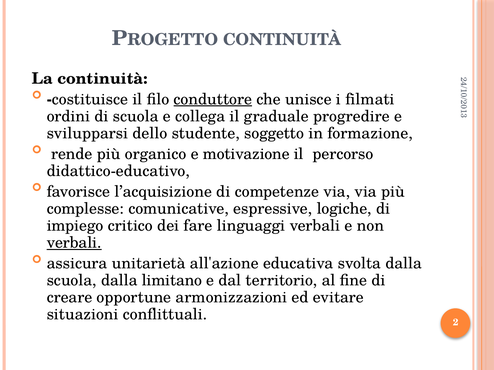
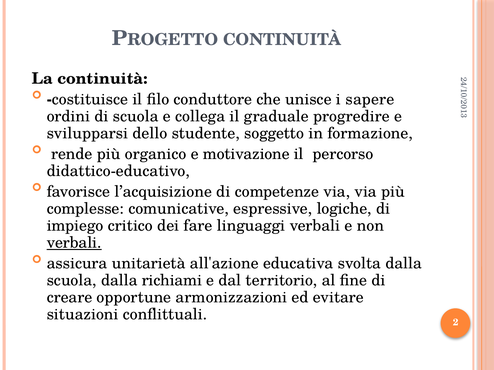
conduttore underline: present -> none
filmati: filmati -> sapere
limitano: limitano -> richiami
